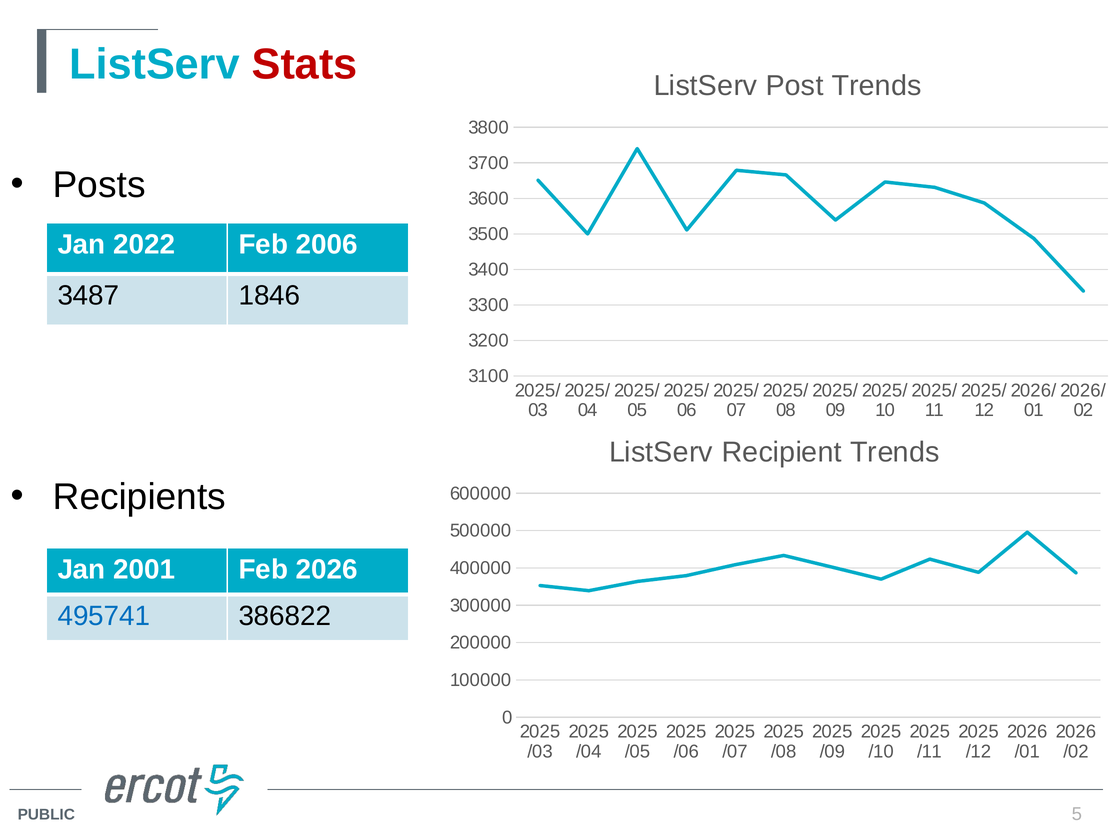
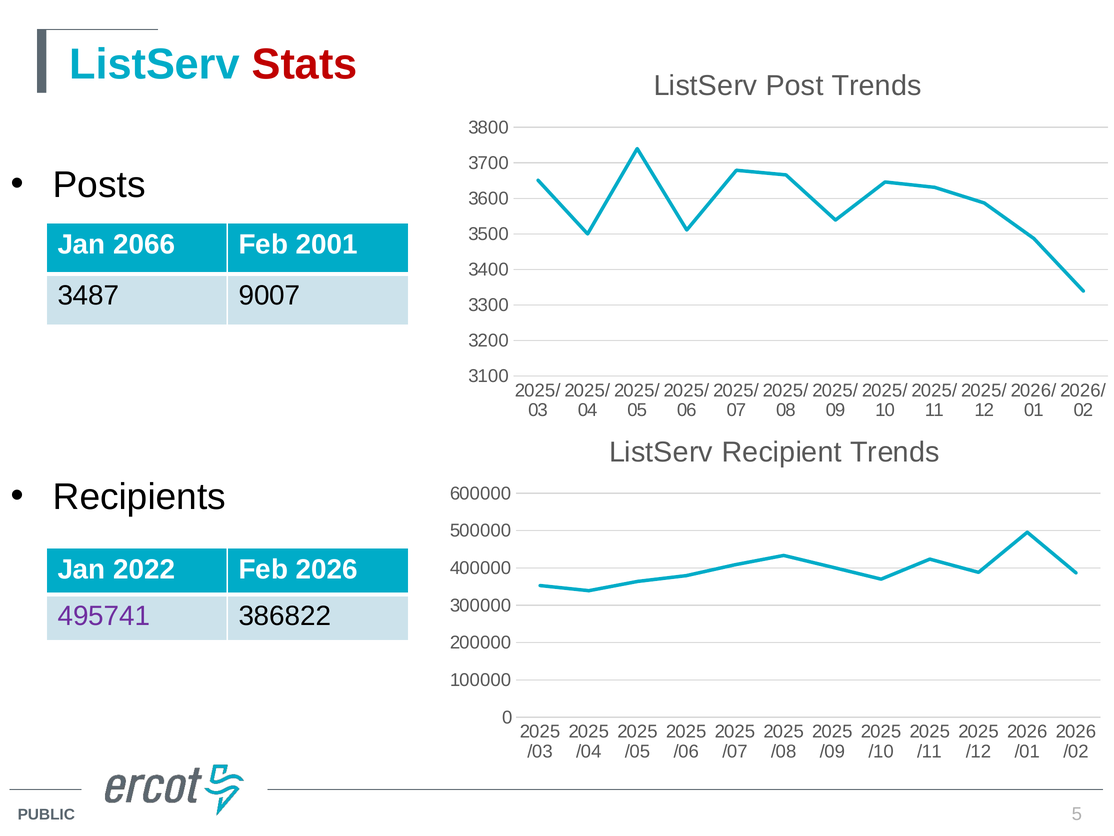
2022: 2022 -> 2066
2006: 2006 -> 2001
1846: 1846 -> 9007
2001: 2001 -> 2022
495741 colour: blue -> purple
